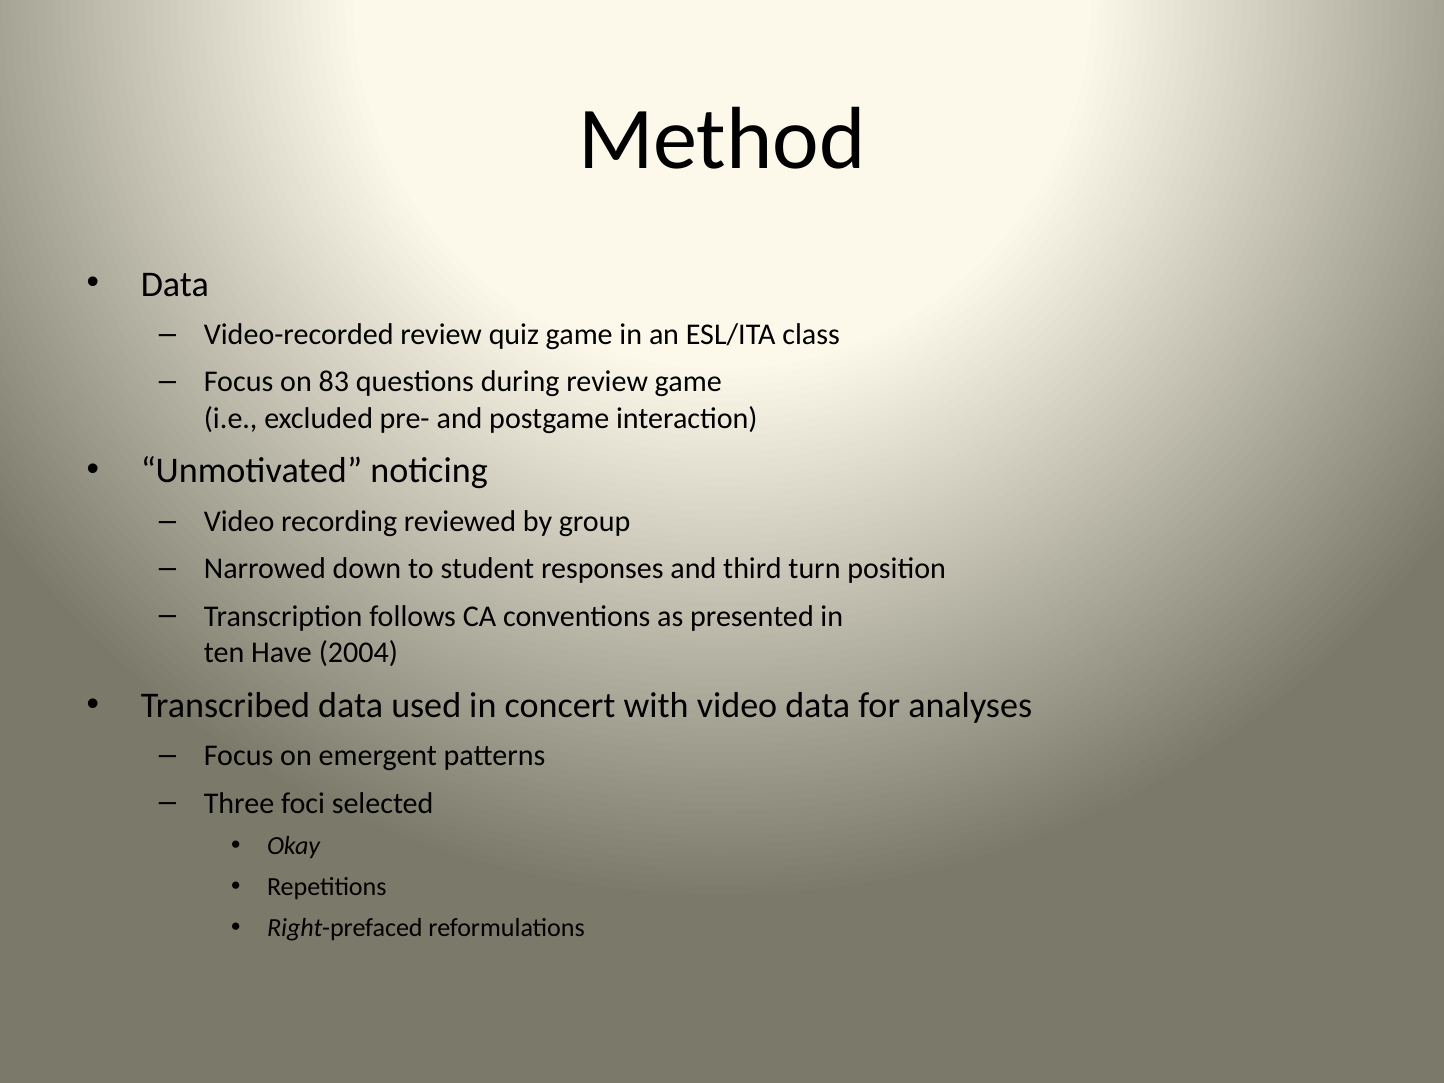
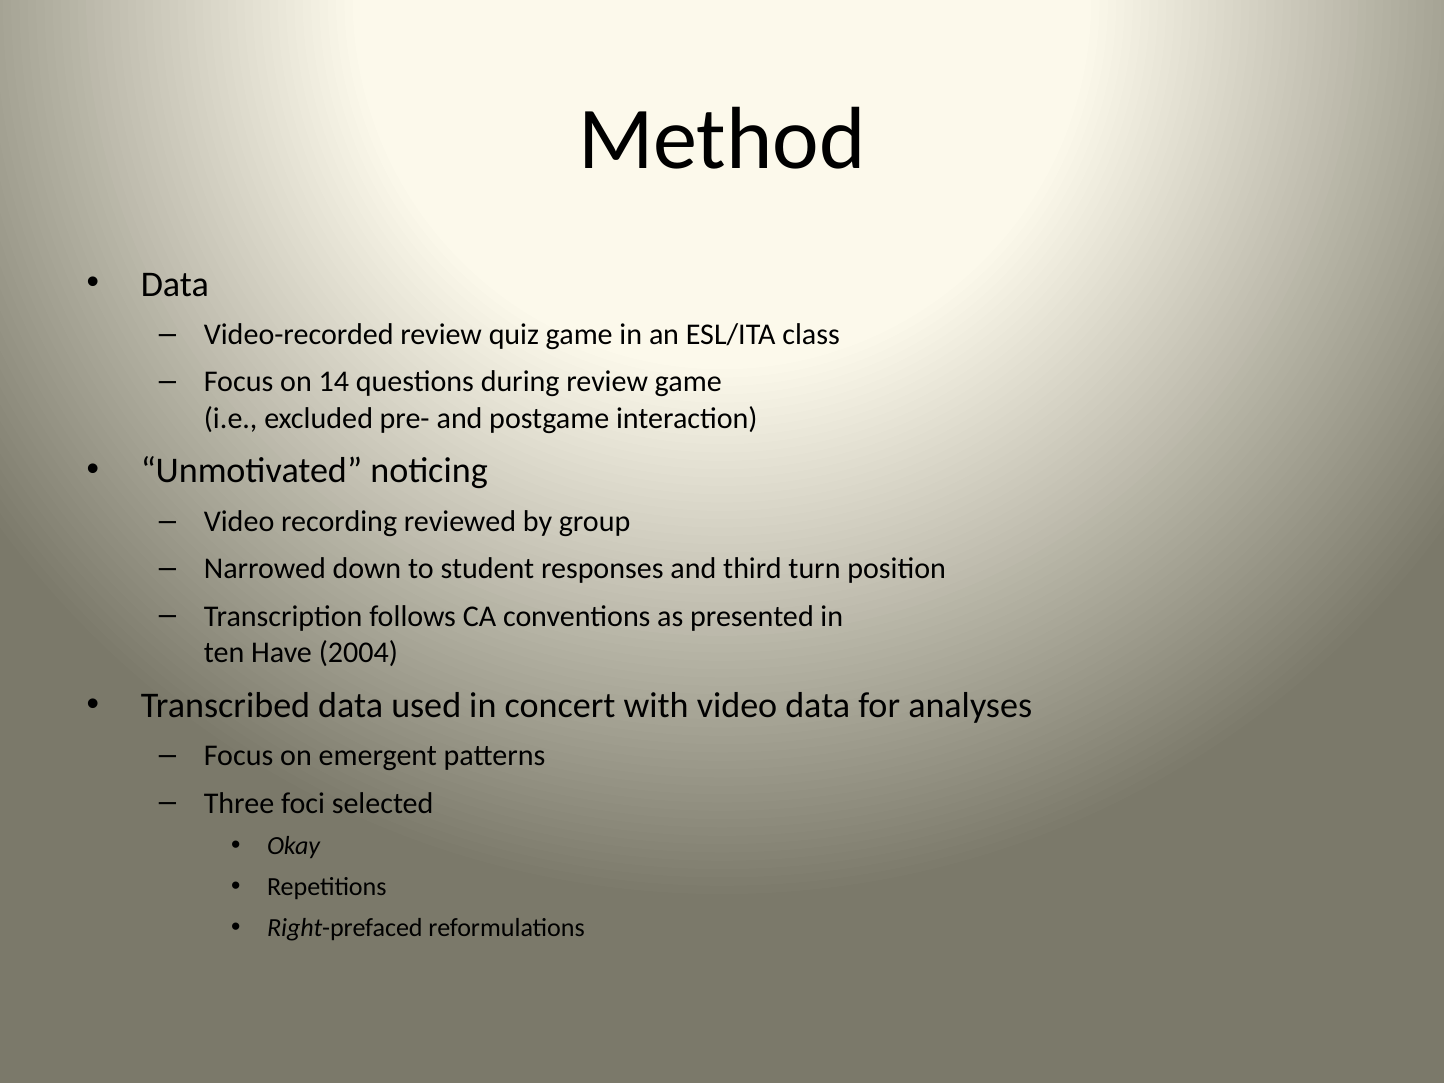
83: 83 -> 14
